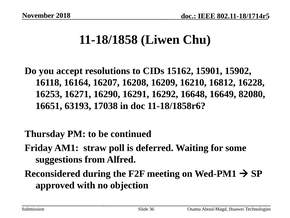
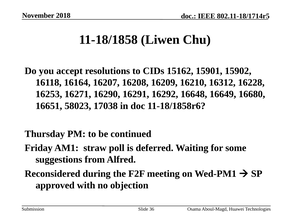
16812: 16812 -> 16312
82080: 82080 -> 16680
63193: 63193 -> 58023
